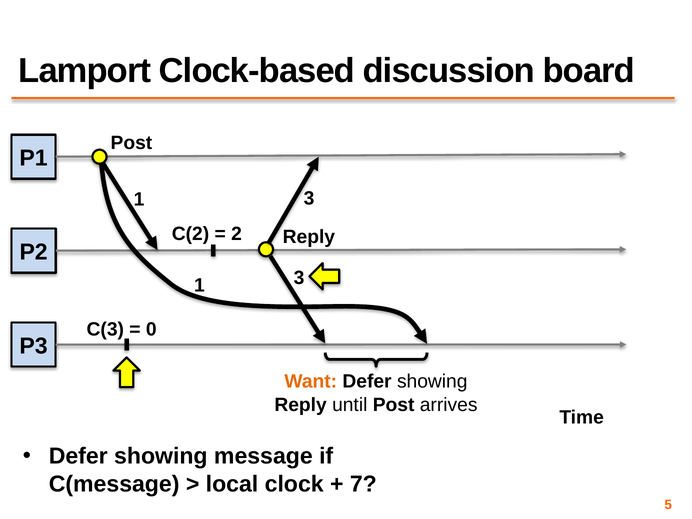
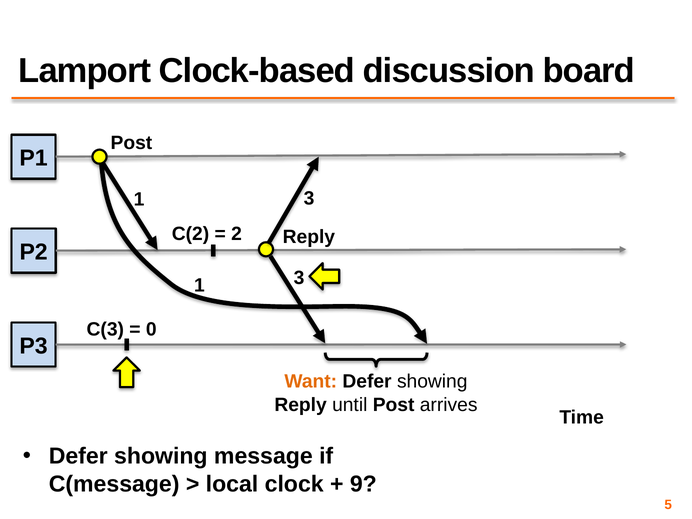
7: 7 -> 9
